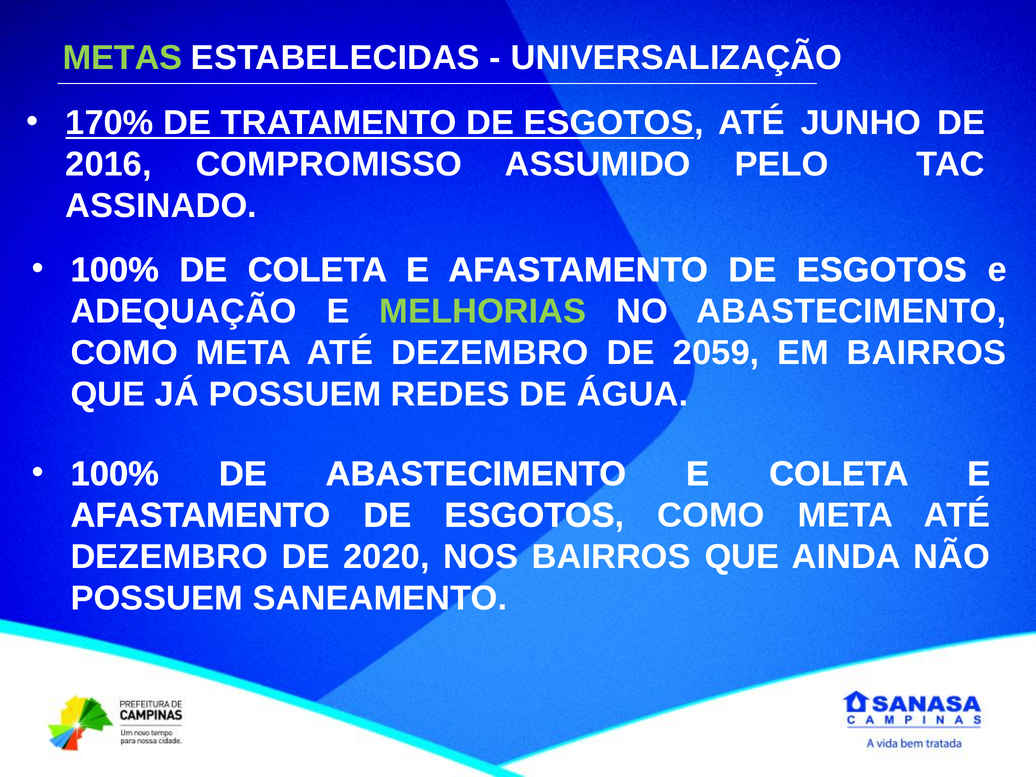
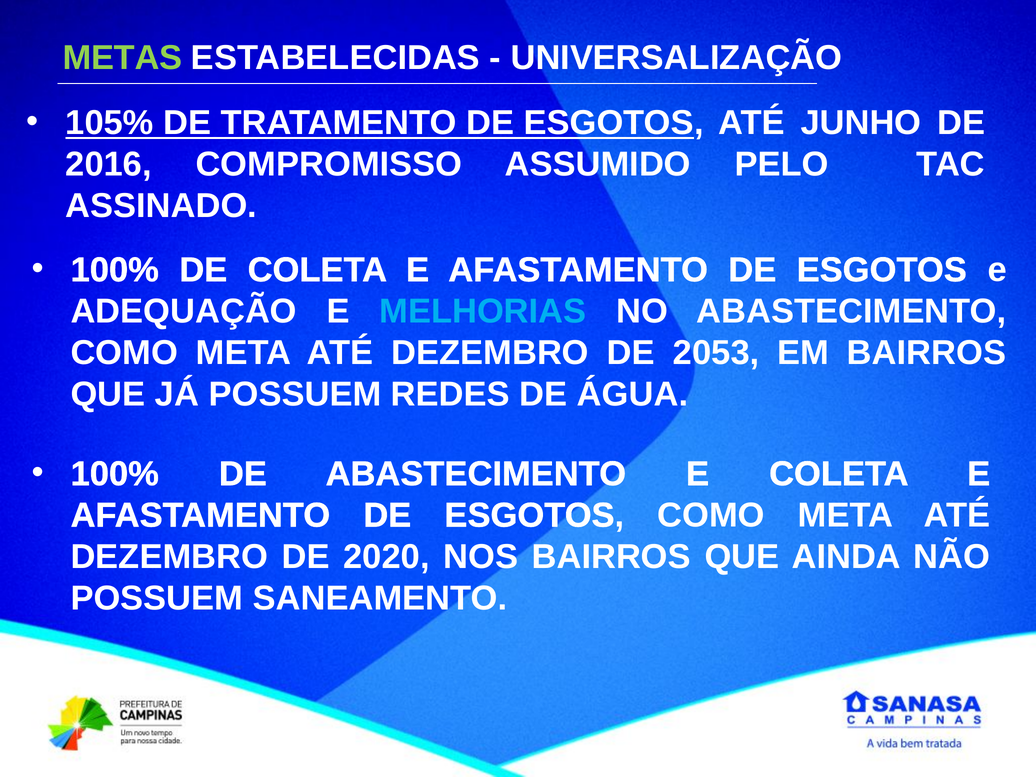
170%: 170% -> 105%
MELHORIAS colour: light green -> light blue
2059: 2059 -> 2053
